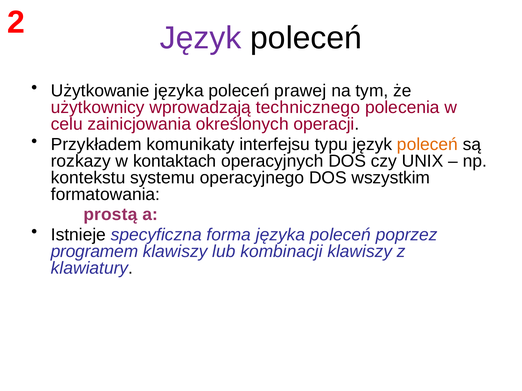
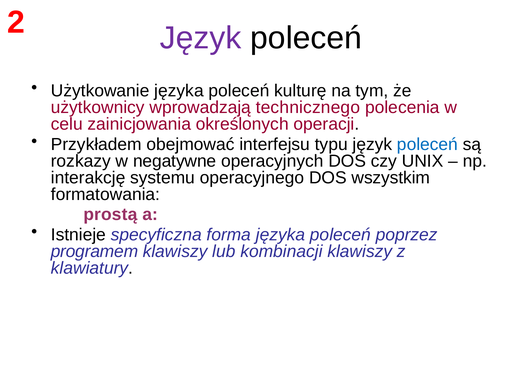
prawej: prawej -> kulturę
komunikaty: komunikaty -> obejmować
poleceń at (427, 144) colour: orange -> blue
kontaktach: kontaktach -> negatywne
kontekstu: kontekstu -> interakcję
